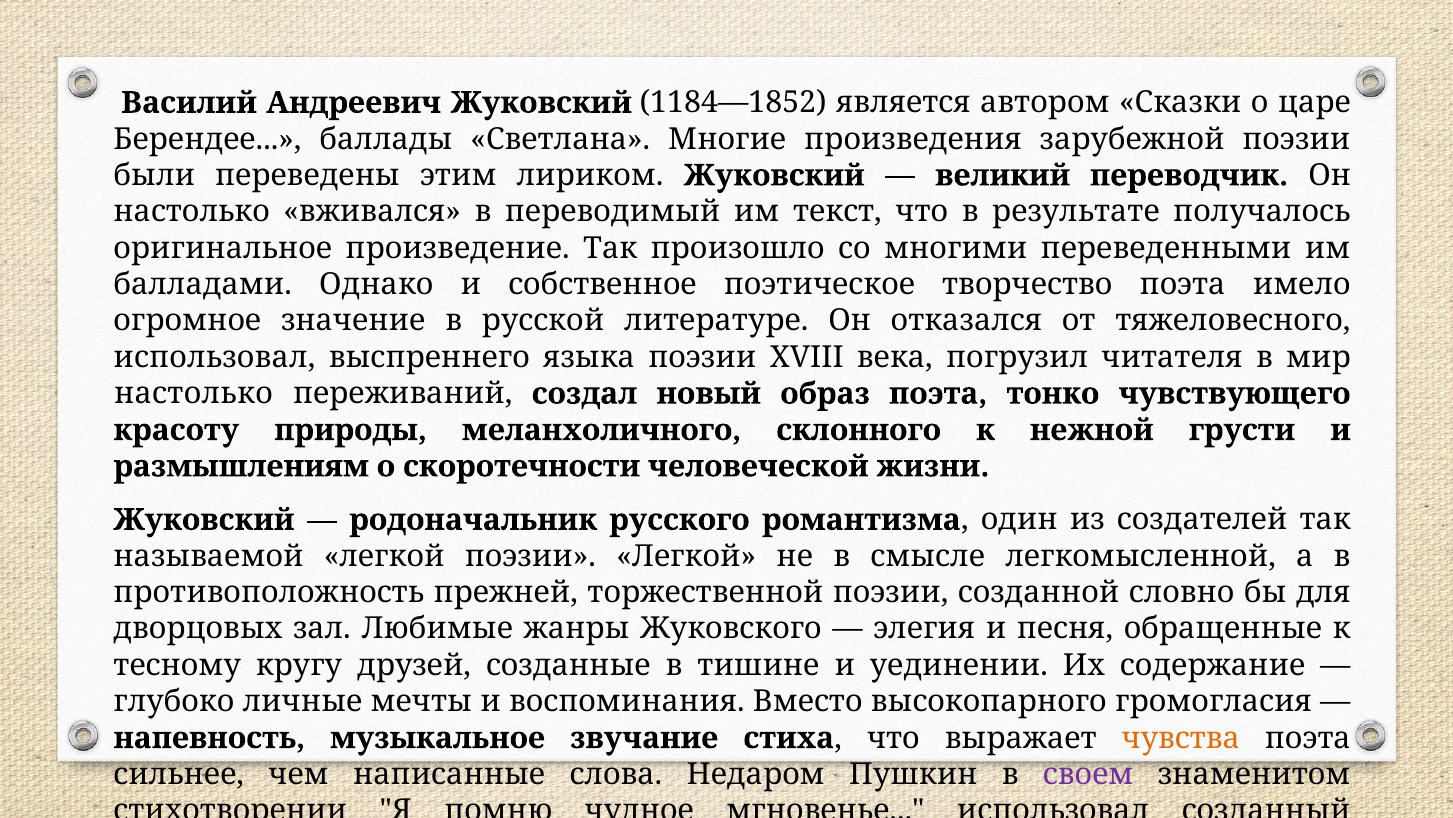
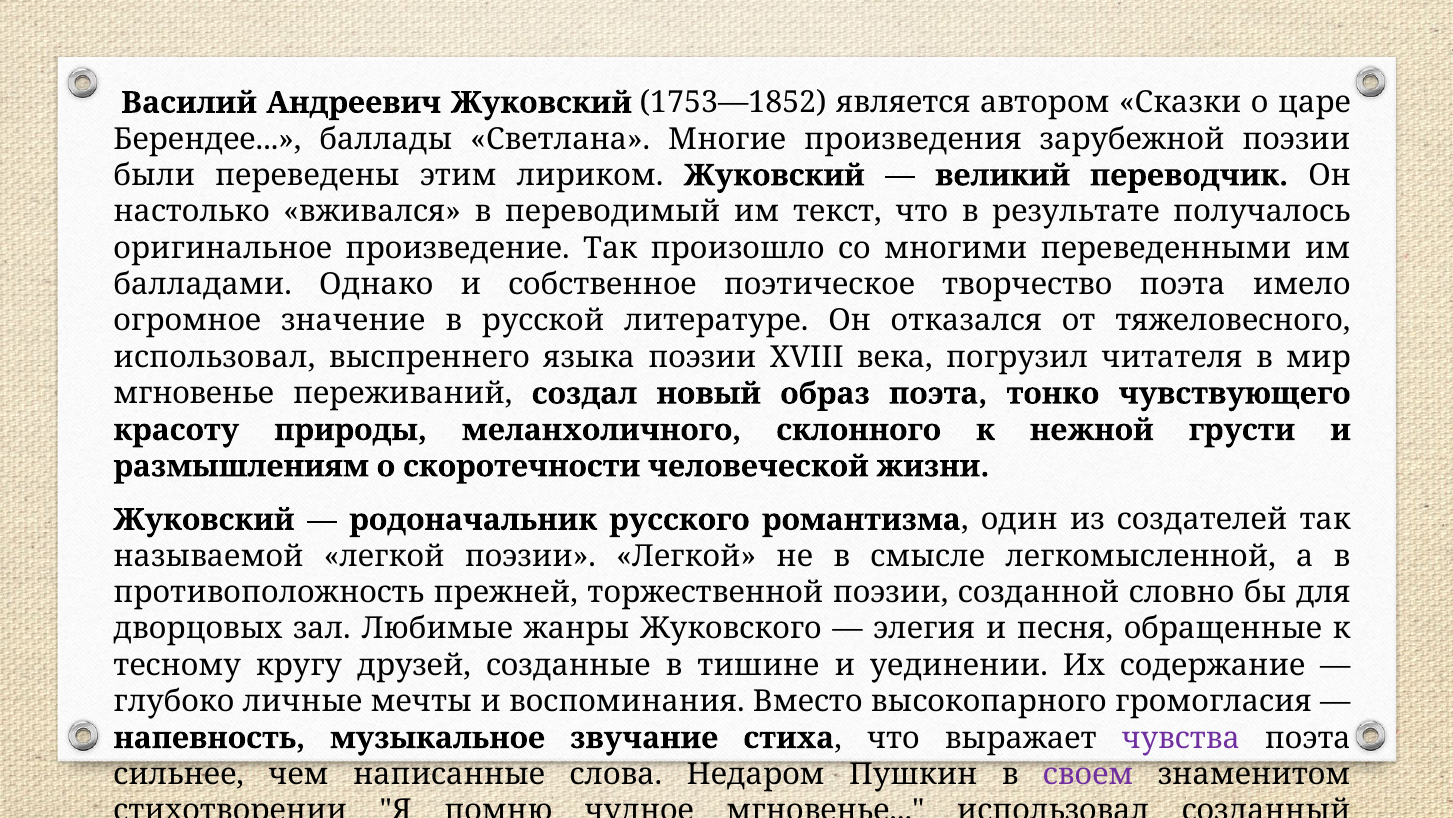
1184—1852: 1184—1852 -> 1753—1852
настолько at (193, 393): настолько -> мгновенье
чувства colour: orange -> purple
